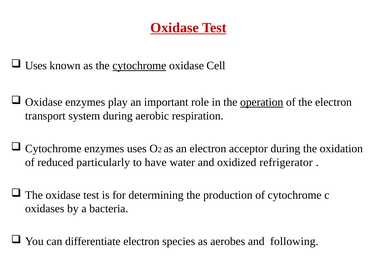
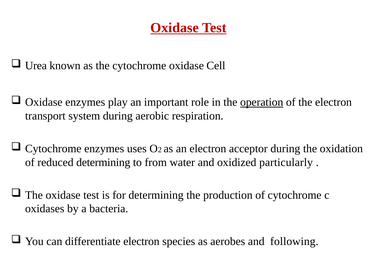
Uses at (36, 66): Uses -> Urea
cytochrome at (139, 66) underline: present -> none
reduced particularly: particularly -> determining
have: have -> from
refrigerator: refrigerator -> particularly
